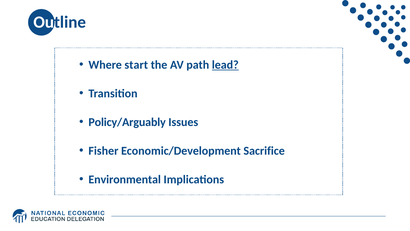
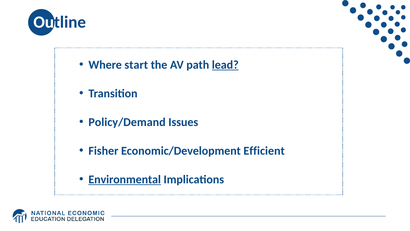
Policy/Arguably: Policy/Arguably -> Policy/Demand
Sacrifice: Sacrifice -> Efficient
Environmental underline: none -> present
